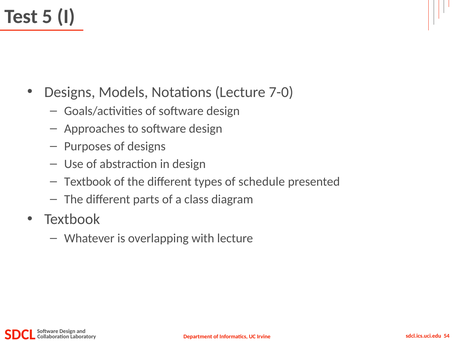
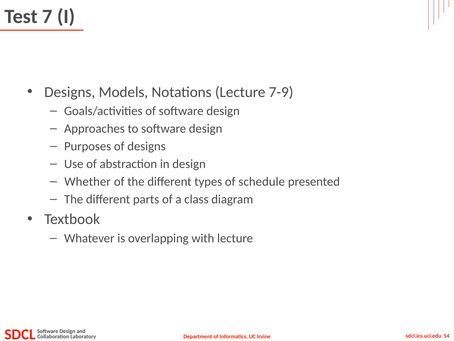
5: 5 -> 7
7-0: 7-0 -> 7-9
Textbook at (88, 181): Textbook -> Whether
